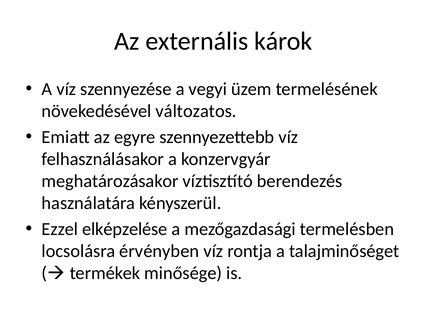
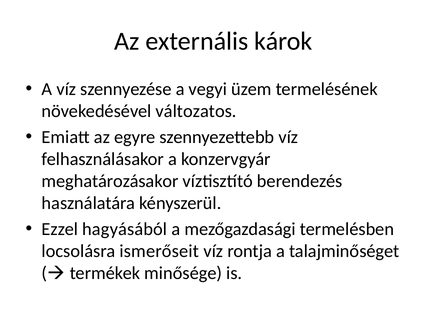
elképzelése: elképzelése -> hagyásából
érvényben: érvényben -> ismerőseit
